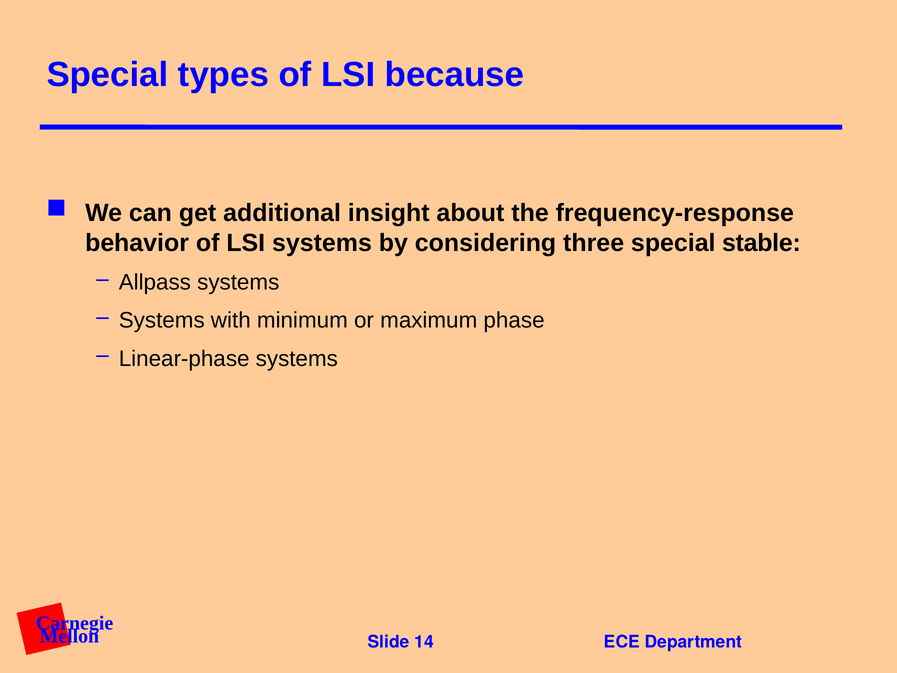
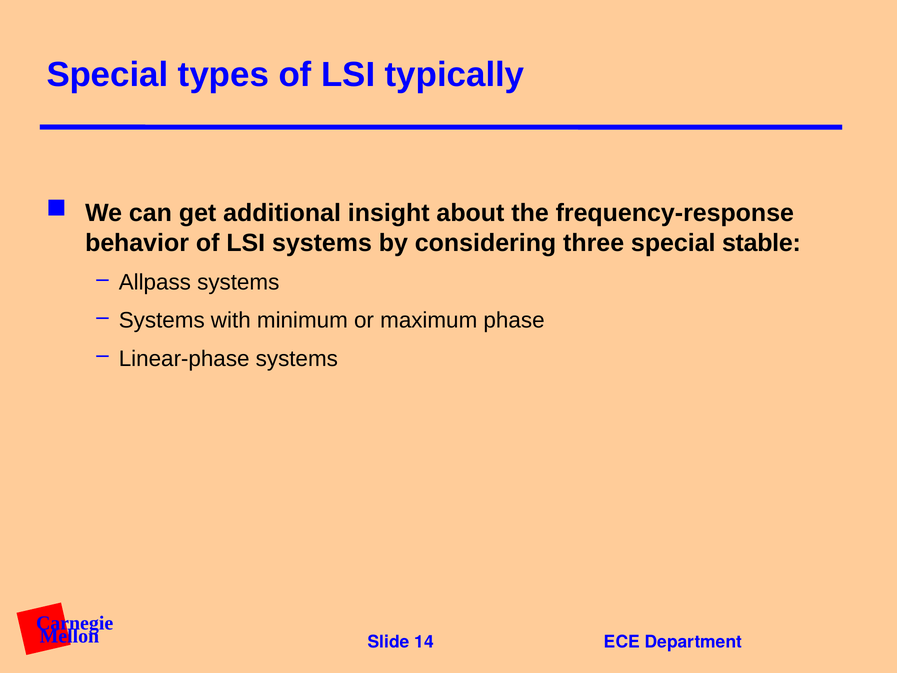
because: because -> typically
